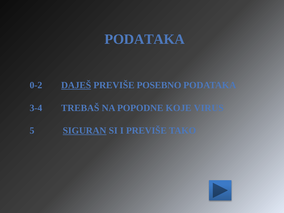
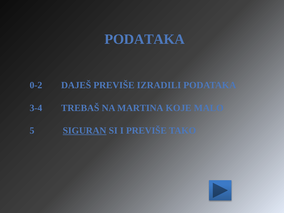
DAJEŠ underline: present -> none
POSEBNO: POSEBNO -> IZRADILI
POPODNE: POPODNE -> MARTINA
VIRUS: VIRUS -> MALO
